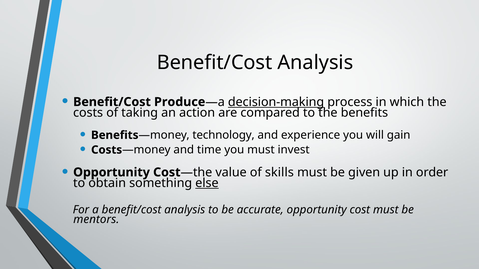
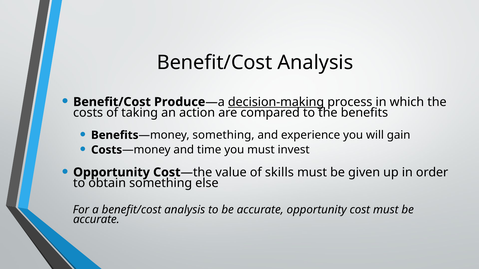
technology at (224, 135): technology -> something
else underline: present -> none
mentors at (96, 220): mentors -> accurate
